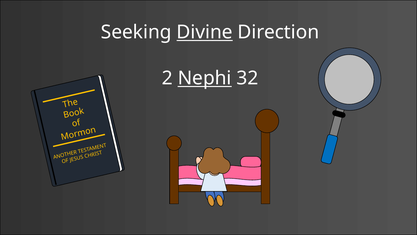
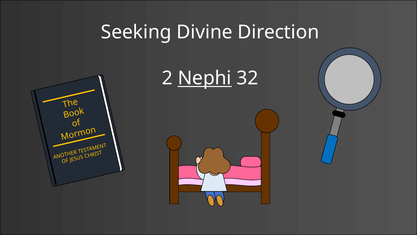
Divine underline: present -> none
